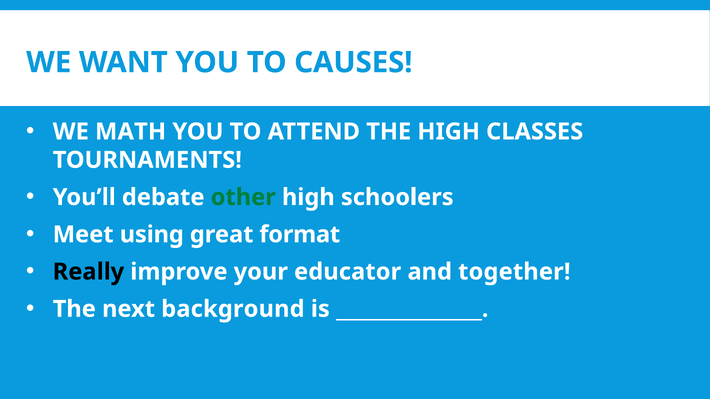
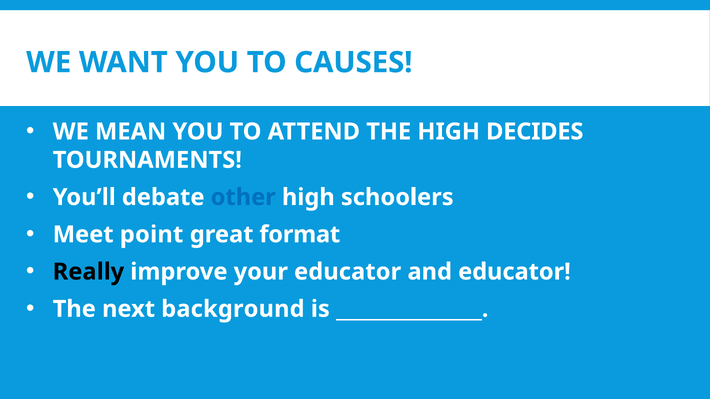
MATH: MATH -> MEAN
CLASSES: CLASSES -> DECIDES
other colour: green -> blue
using: using -> point
and together: together -> educator
